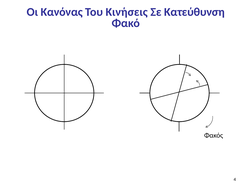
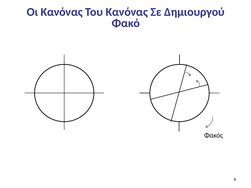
Του Κινήσεις: Κινήσεις -> Κανόνας
Κατεύθυνση: Κατεύθυνση -> Δημιουργού
